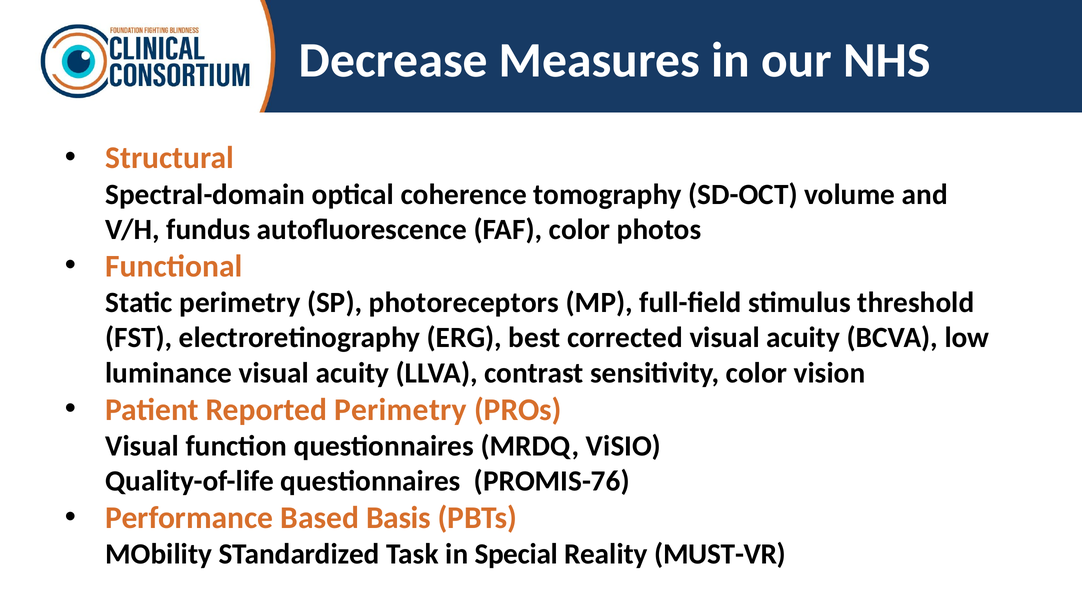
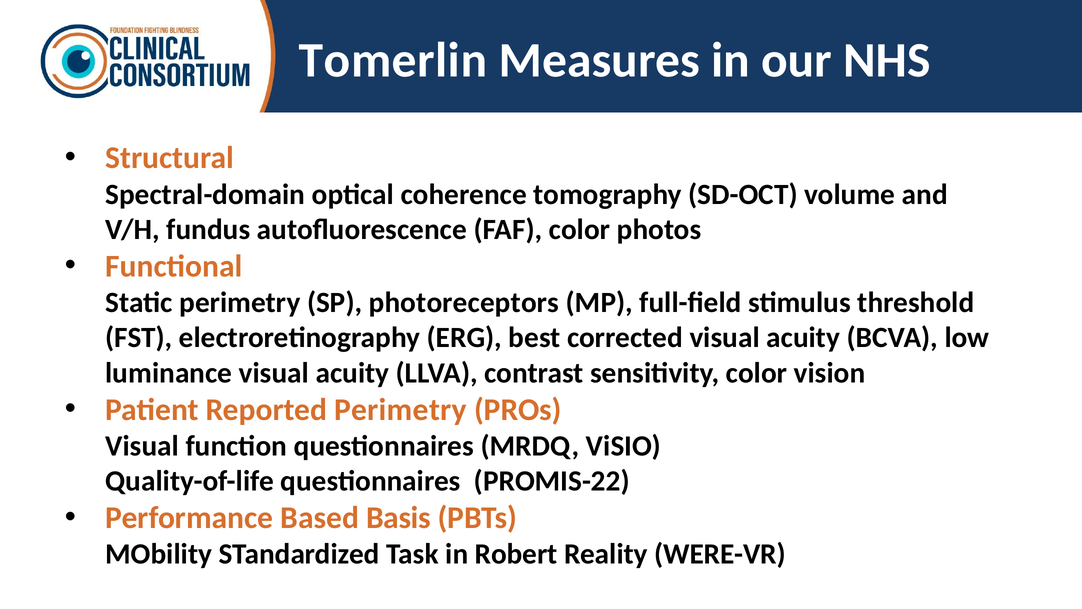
Decrease: Decrease -> Tomerlin
PROMIS-76: PROMIS-76 -> PROMIS-22
Special: Special -> Robert
MUST-VR: MUST-VR -> WERE-VR
